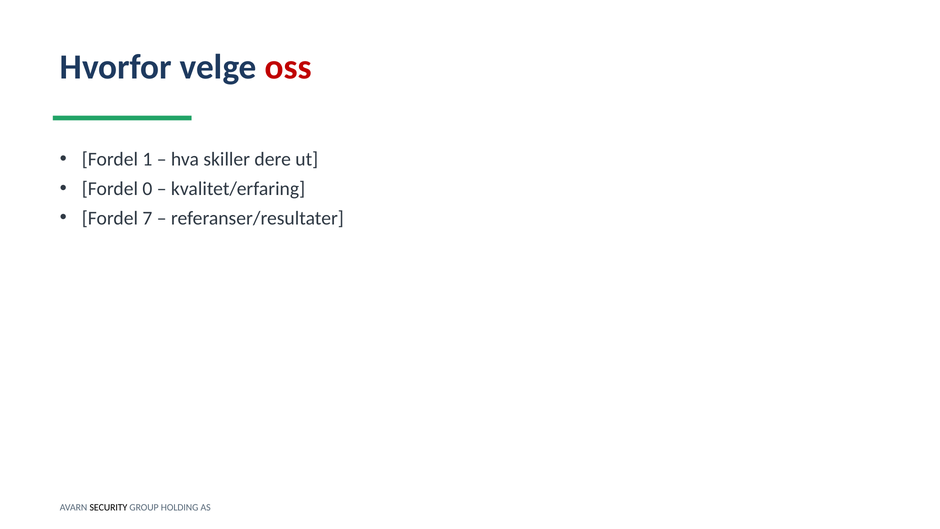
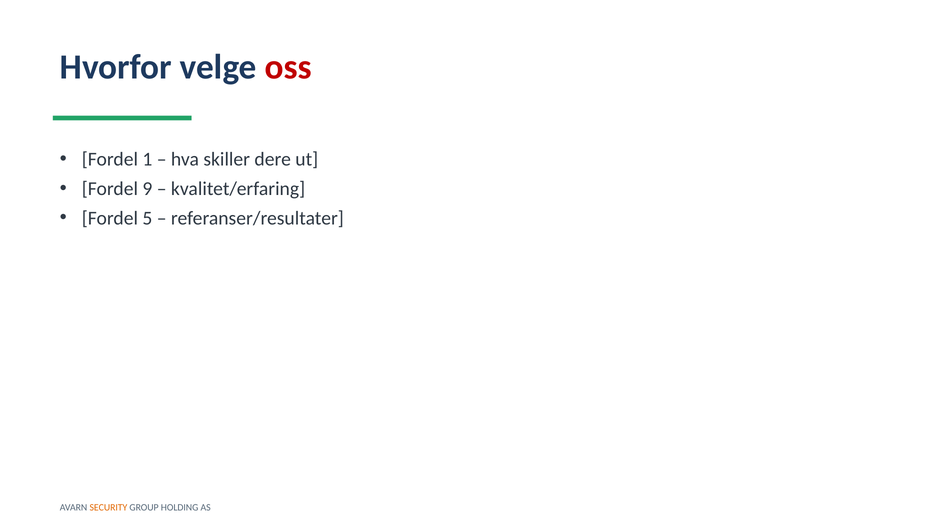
0: 0 -> 9
7: 7 -> 5
SECURITY colour: black -> orange
